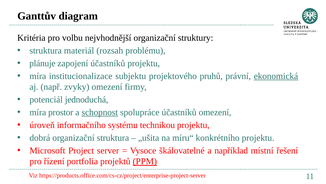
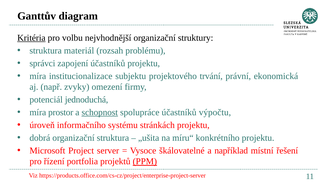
Kritéria underline: none -> present
plánuje: plánuje -> správci
pruhů: pruhů -> trvání
ekonomická underline: present -> none
účastníků omezení: omezení -> výpočtu
technikou: technikou -> stránkách
